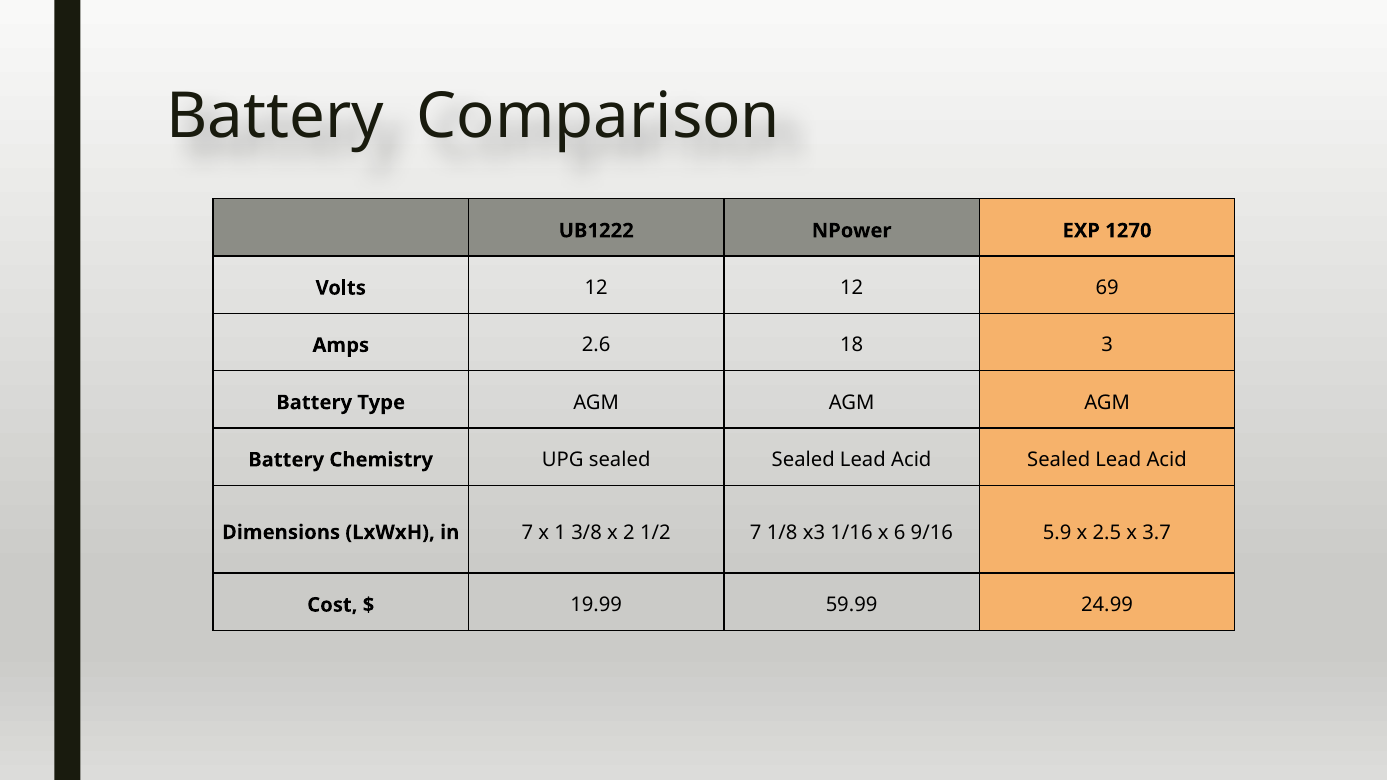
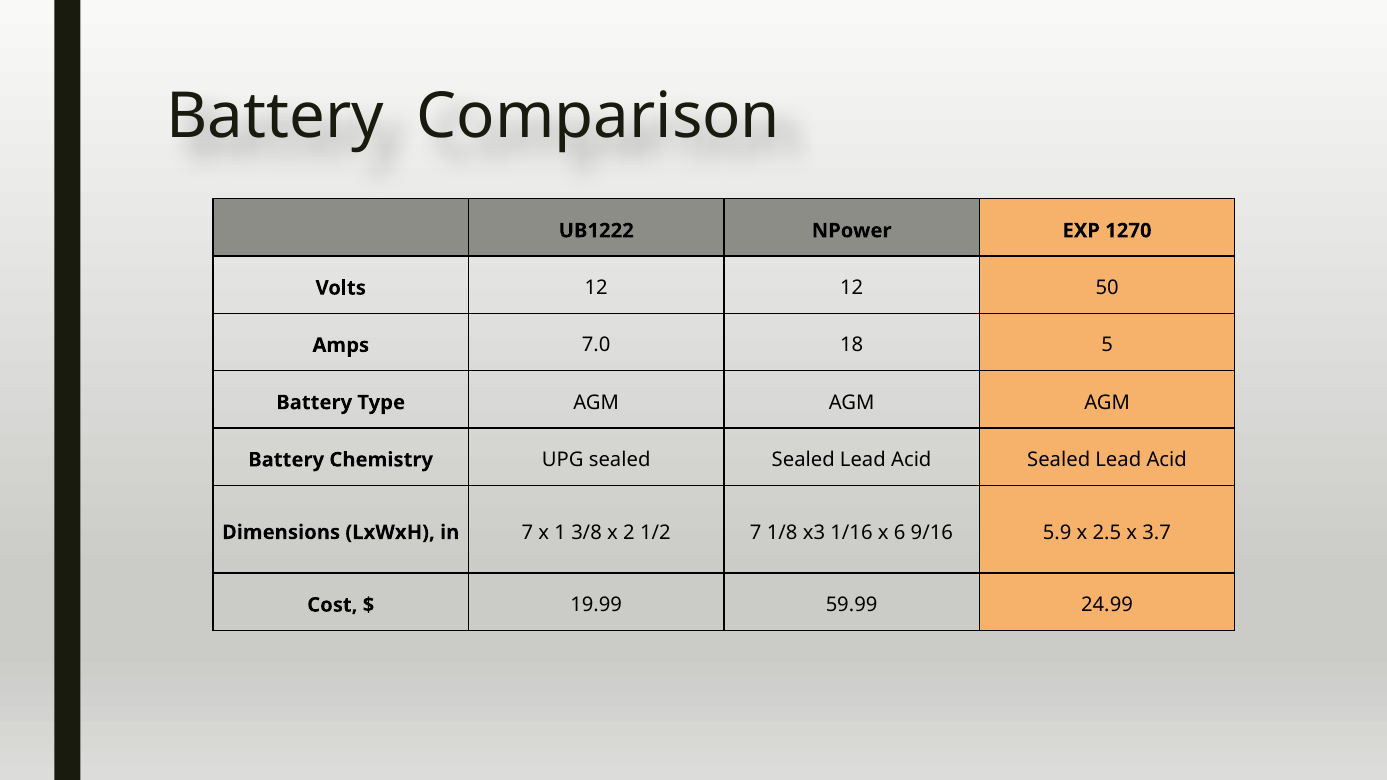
69: 69 -> 50
2.6: 2.6 -> 7.0
3: 3 -> 5
